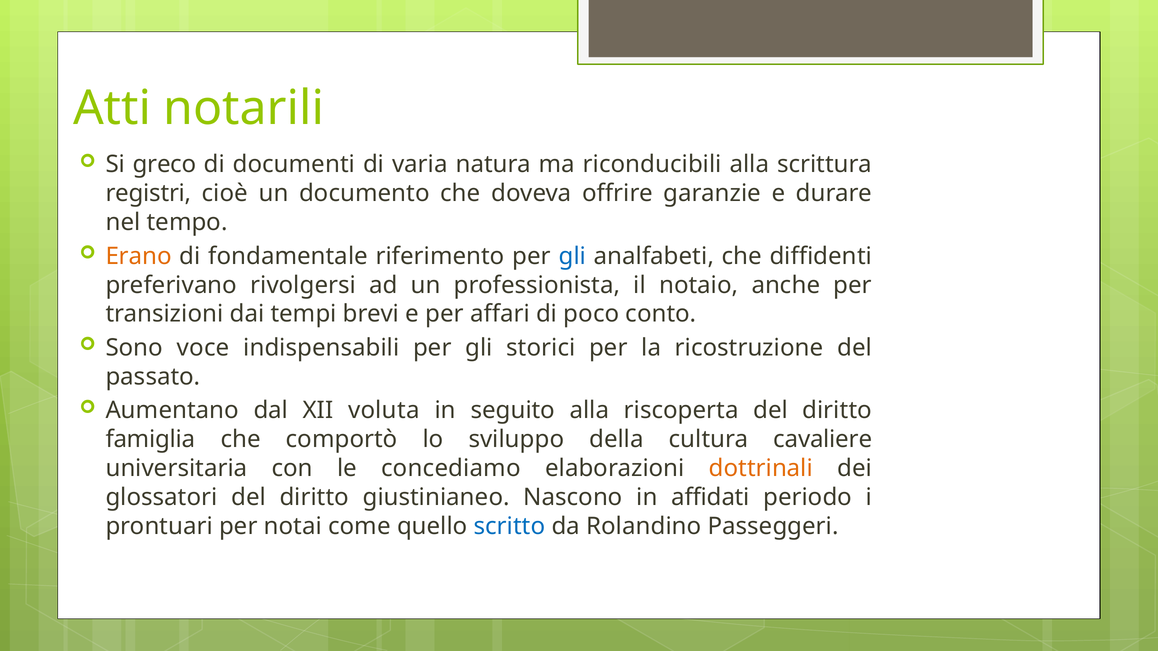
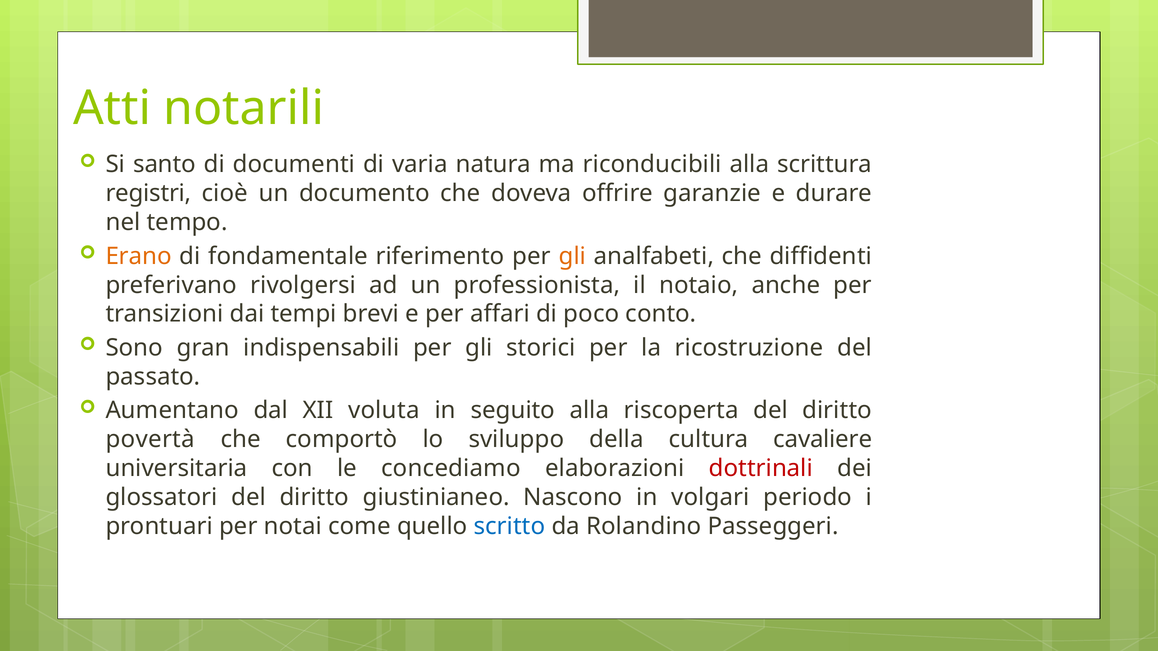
greco: greco -> santo
gli at (572, 256) colour: blue -> orange
voce: voce -> gran
famiglia: famiglia -> povertà
dottrinali colour: orange -> red
affidati: affidati -> volgari
